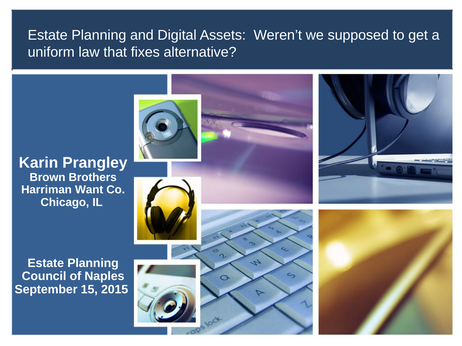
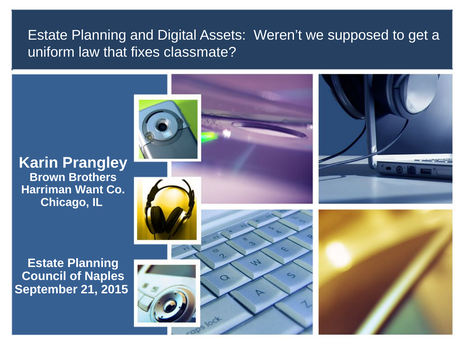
alternative: alternative -> classmate
15: 15 -> 21
